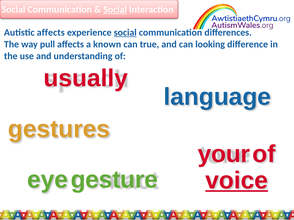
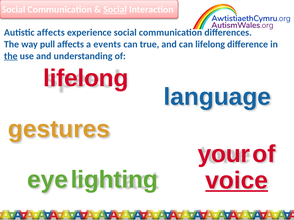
social at (125, 33) underline: present -> none
known: known -> events
can looking: looking -> lifelong
the at (11, 56) underline: none -> present
usually at (86, 78): usually -> lifelong
gesture: gesture -> lighting
